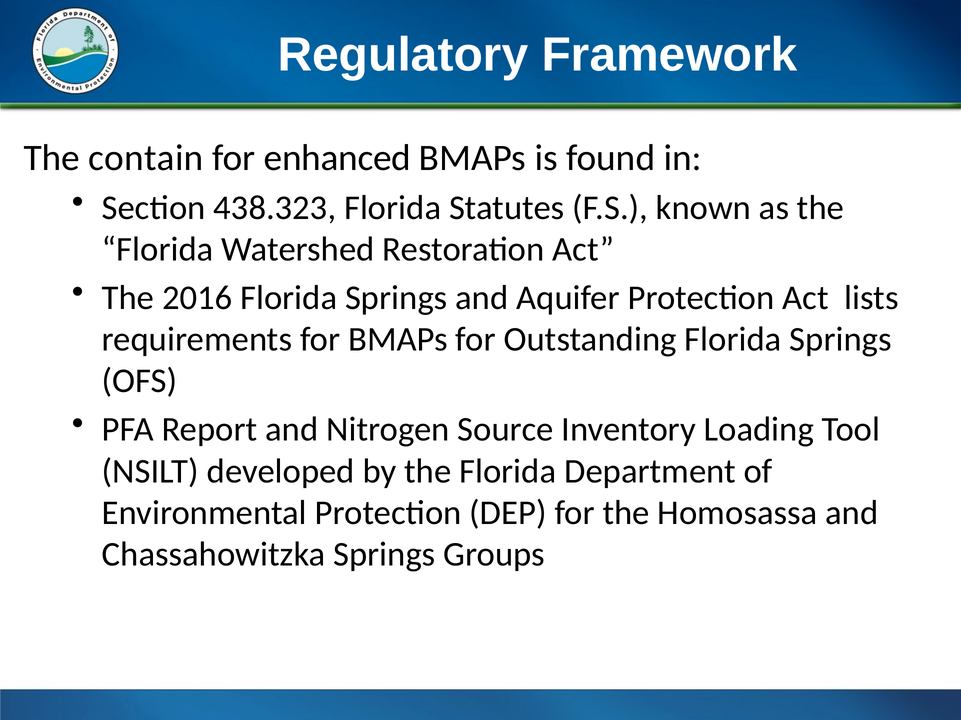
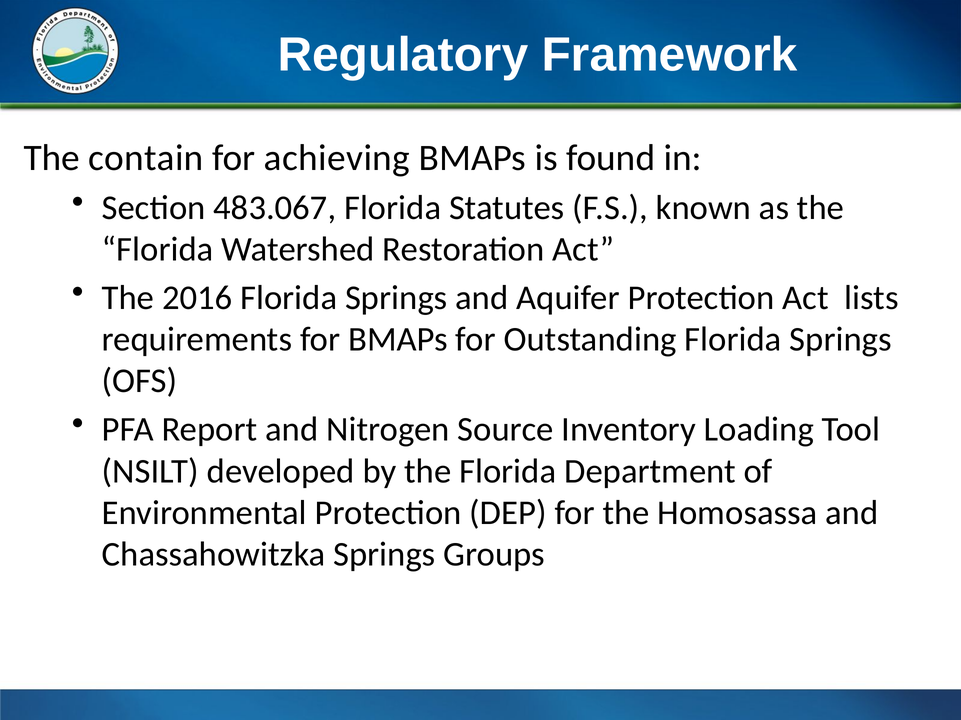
enhanced: enhanced -> achieving
438.323: 438.323 -> 483.067
